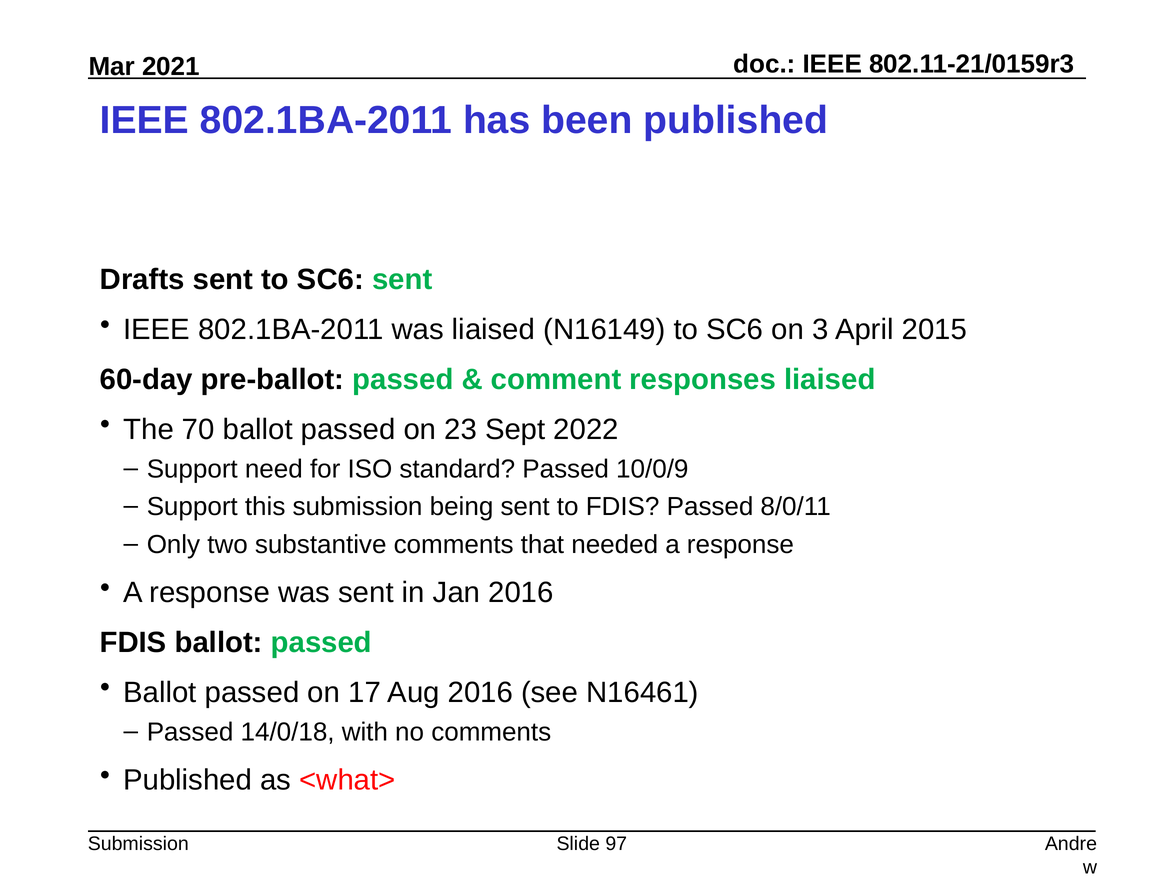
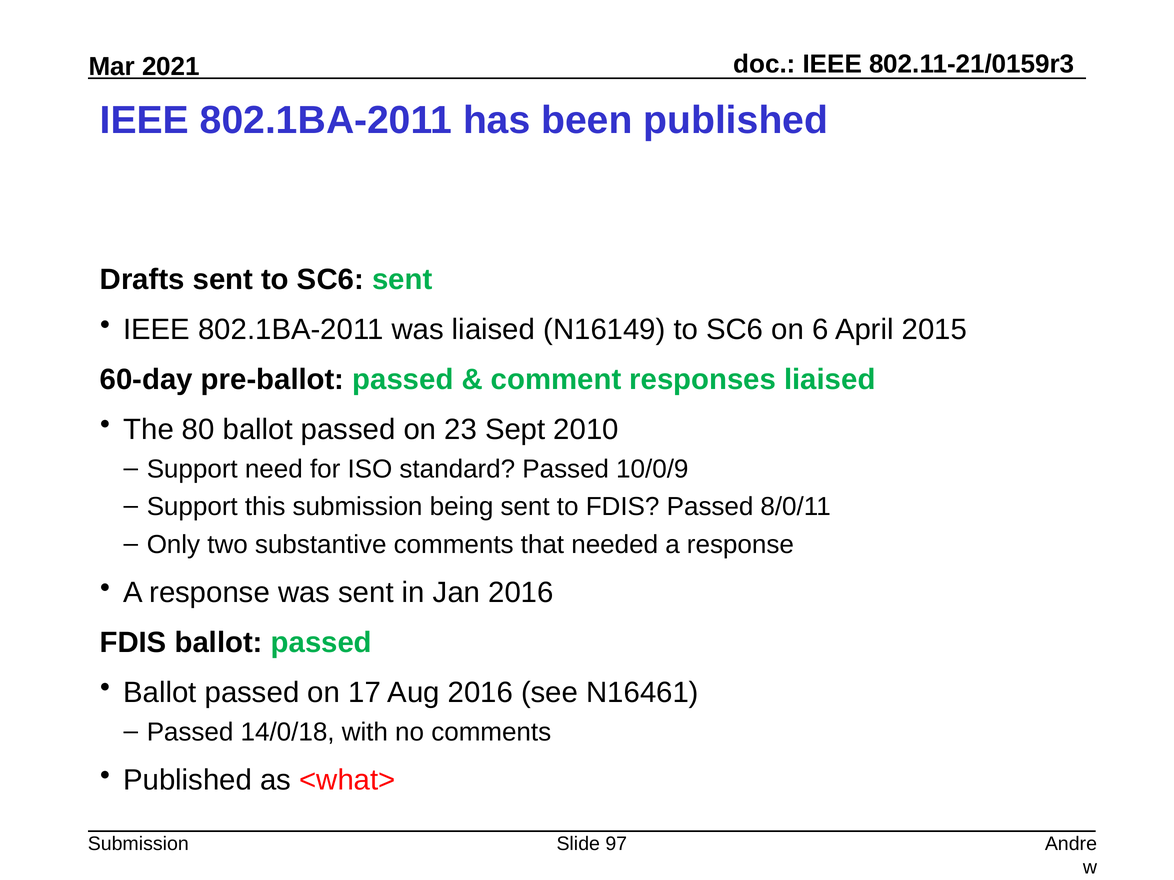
3: 3 -> 6
70: 70 -> 80
2022: 2022 -> 2010
